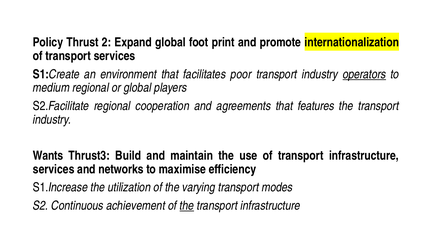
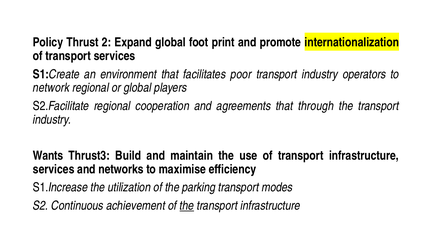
operators underline: present -> none
medium: medium -> network
features: features -> through
varying: varying -> parking
